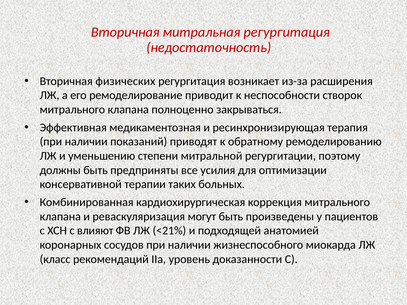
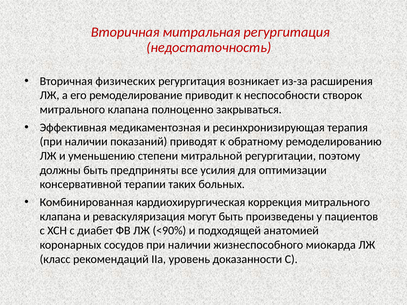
влияют: влияют -> диабет
<21%: <21% -> <90%
